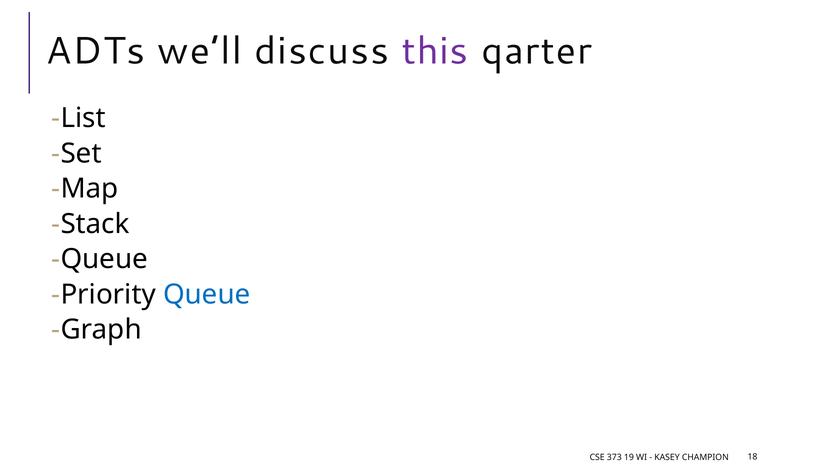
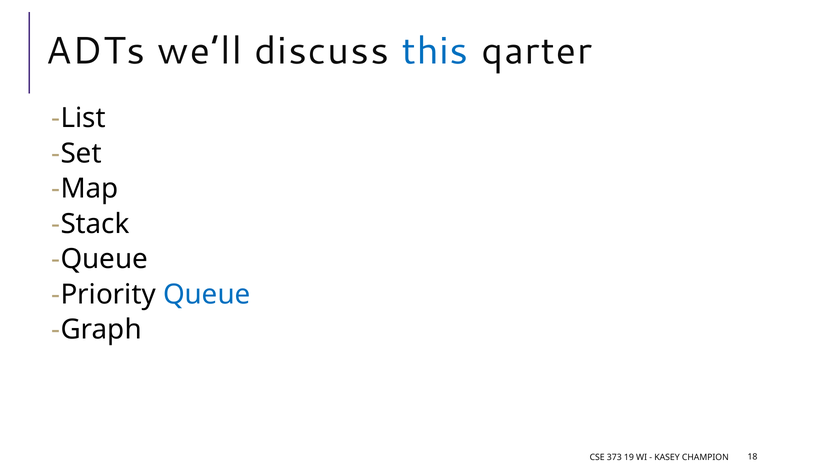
this colour: purple -> blue
